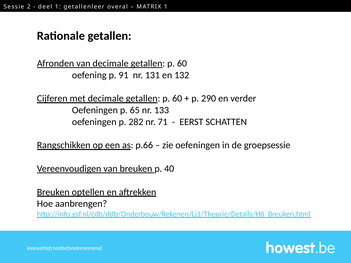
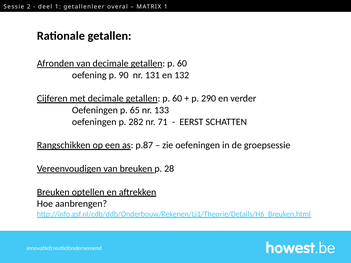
91: 91 -> 90
p.66: p.66 -> p.87
40: 40 -> 28
